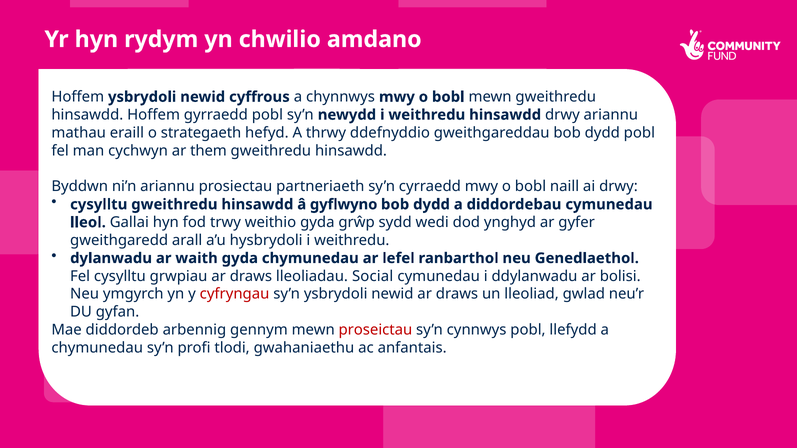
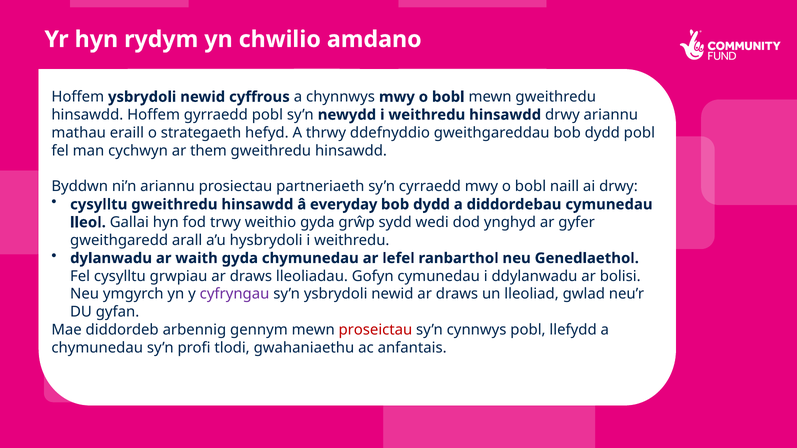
gyflwyno: gyflwyno -> everyday
Social: Social -> Gofyn
cyfryngau colour: red -> purple
